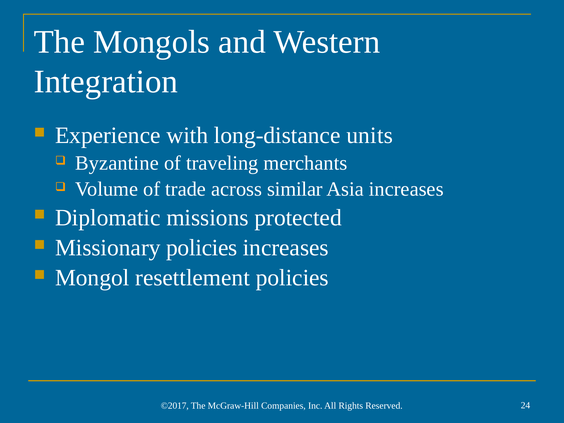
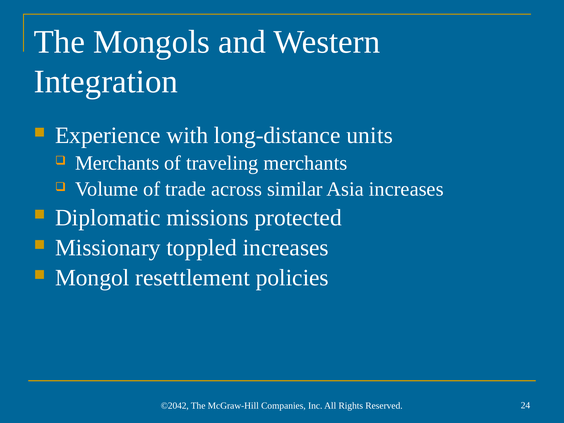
Byzantine at (117, 163): Byzantine -> Merchants
Missionary policies: policies -> toppled
©2017: ©2017 -> ©2042
